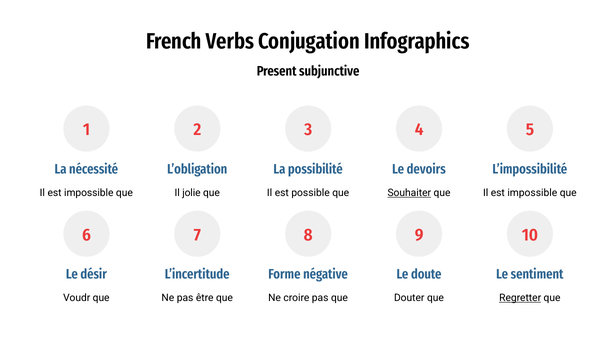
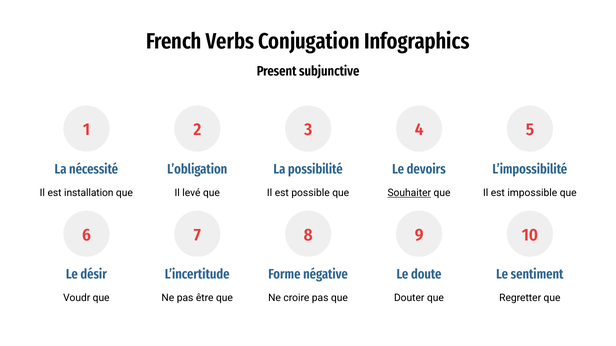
impossible at (89, 193): impossible -> installation
jolie: jolie -> levé
Regretter underline: present -> none
